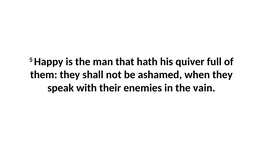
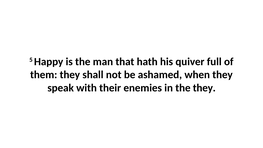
the vain: vain -> they
